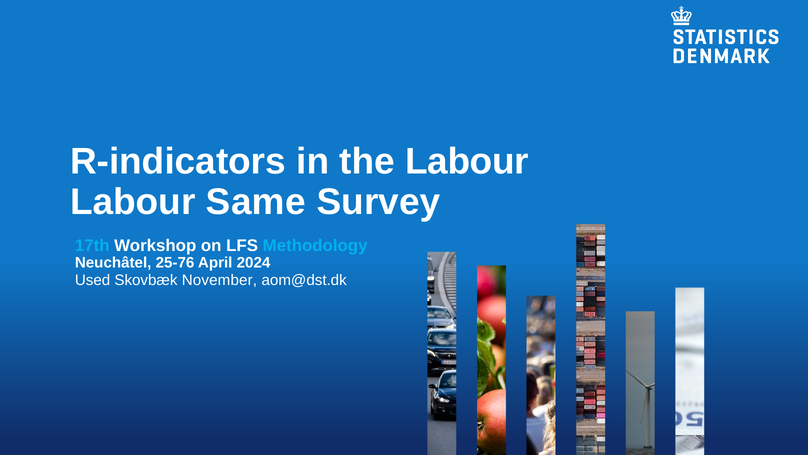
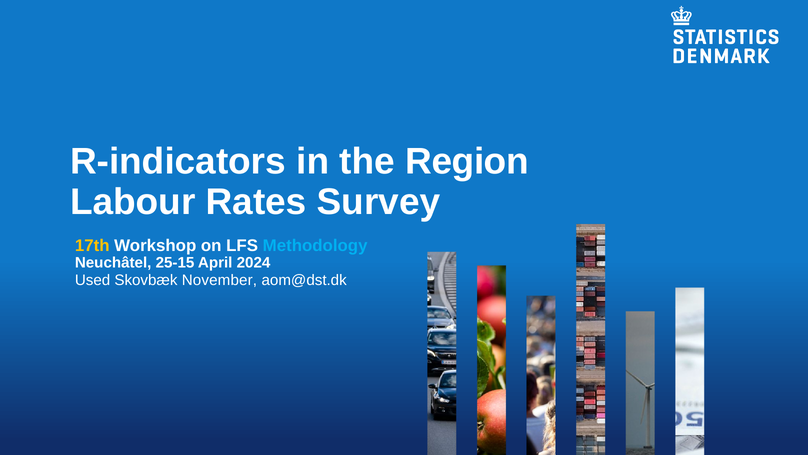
the Labour: Labour -> Region
Same: Same -> Rates
17th colour: light blue -> yellow
25-76: 25-76 -> 25-15
